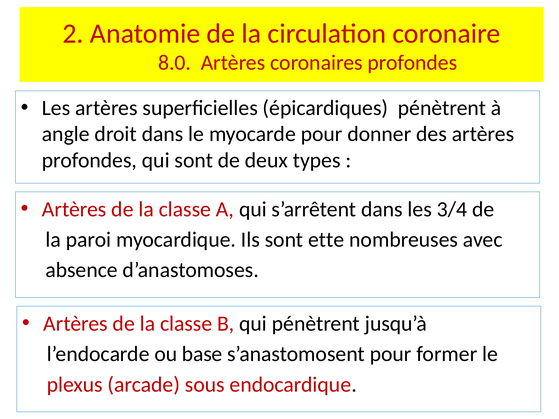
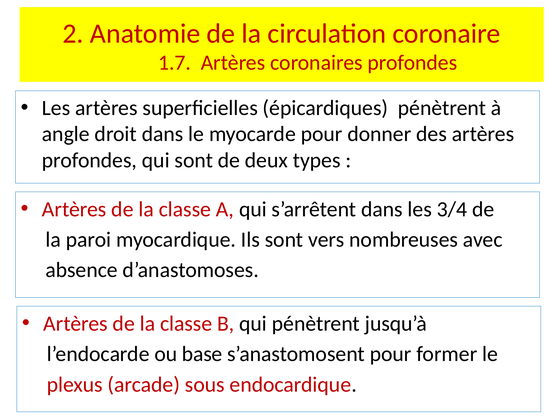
8.0: 8.0 -> 1.7
ette: ette -> vers
